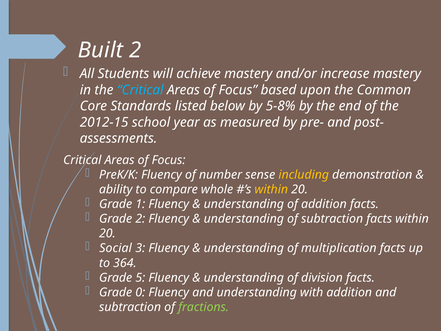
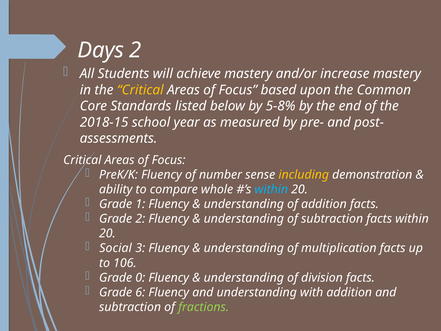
Built: Built -> Days
Critical at (140, 90) colour: light blue -> yellow
2012-15: 2012-15 -> 2018-15
within at (271, 189) colour: yellow -> light blue
364: 364 -> 106
5: 5 -> 0
0: 0 -> 6
